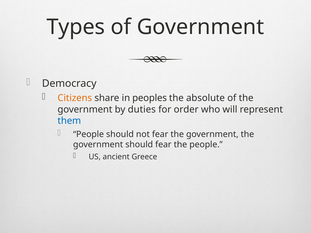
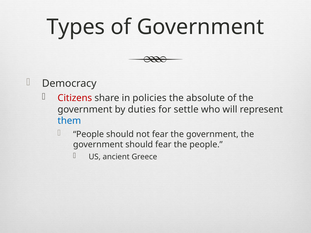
Citizens colour: orange -> red
peoples: peoples -> policies
order: order -> settle
